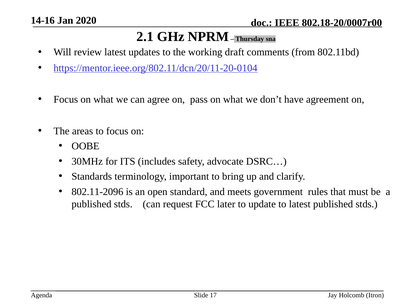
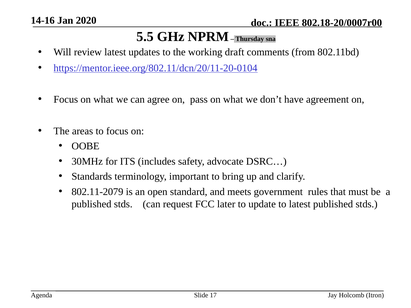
2.1: 2.1 -> 5.5
802.11-2096: 802.11-2096 -> 802.11-2079
